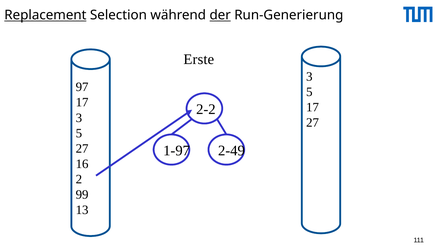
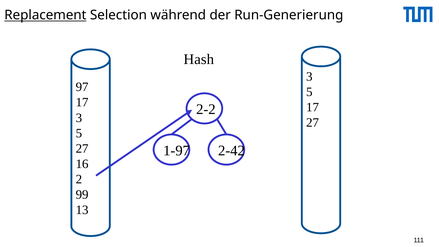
der underline: present -> none
Erste: Erste -> Hash
2-49: 2-49 -> 2-42
